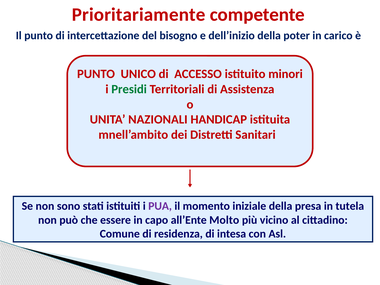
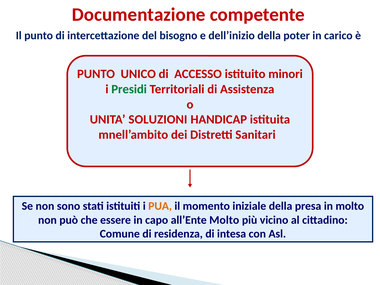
Prioritariamente: Prioritariamente -> Documentazione
NAZIONALI: NAZIONALI -> SOLUZIONI
PUA colour: purple -> orange
in tutela: tutela -> molto
